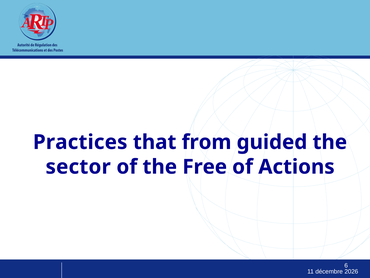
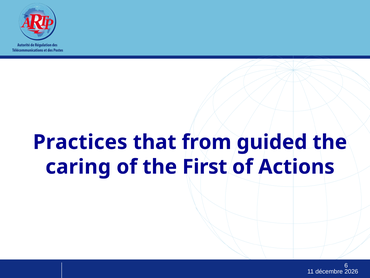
sector: sector -> caring
Free: Free -> First
